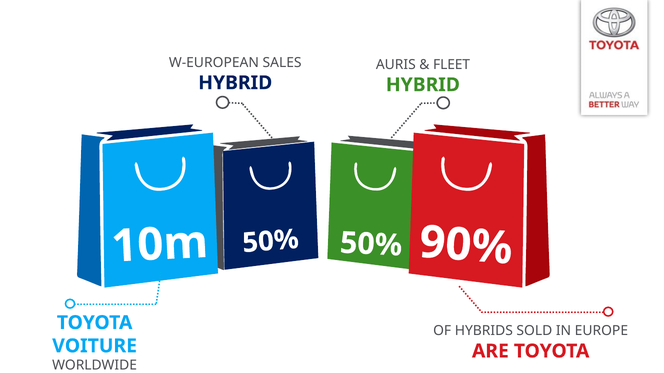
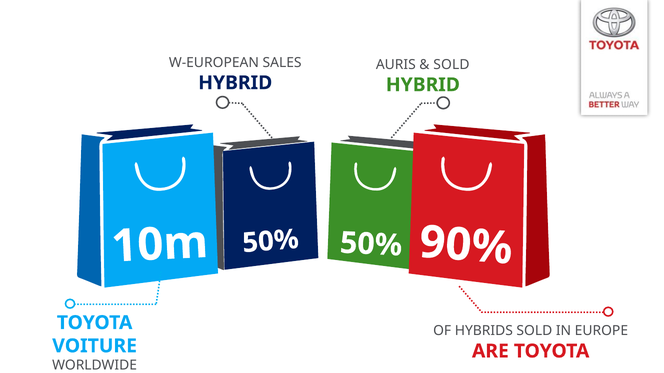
FLEET at (452, 65): FLEET -> SOLD
